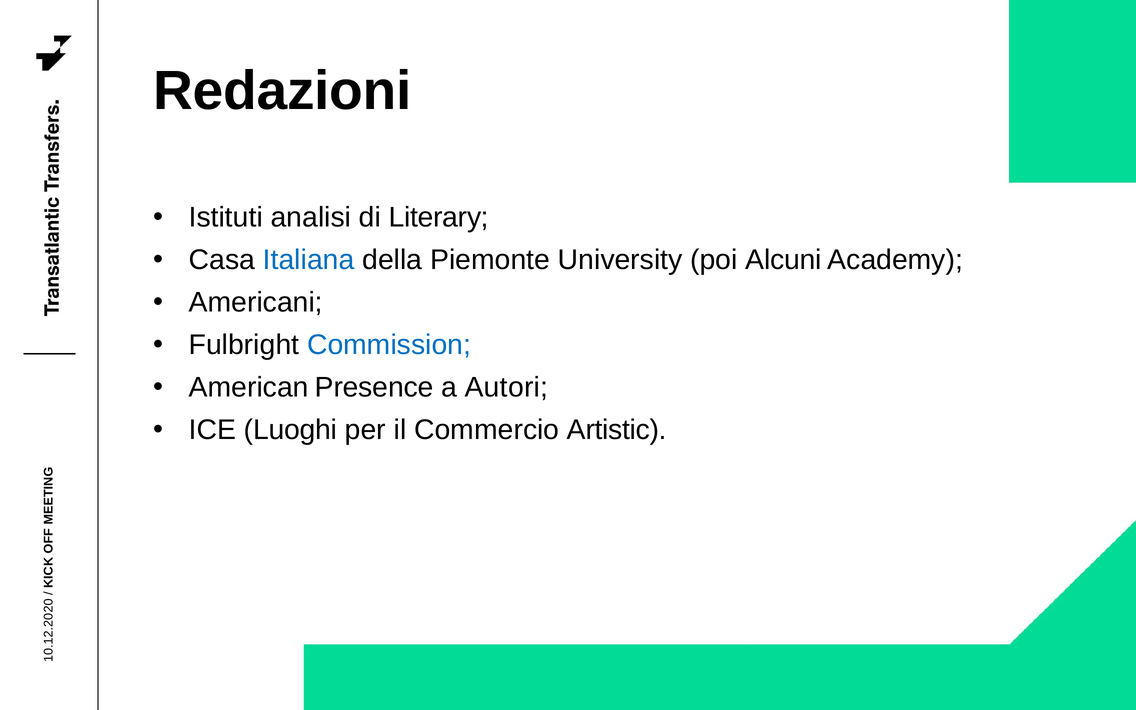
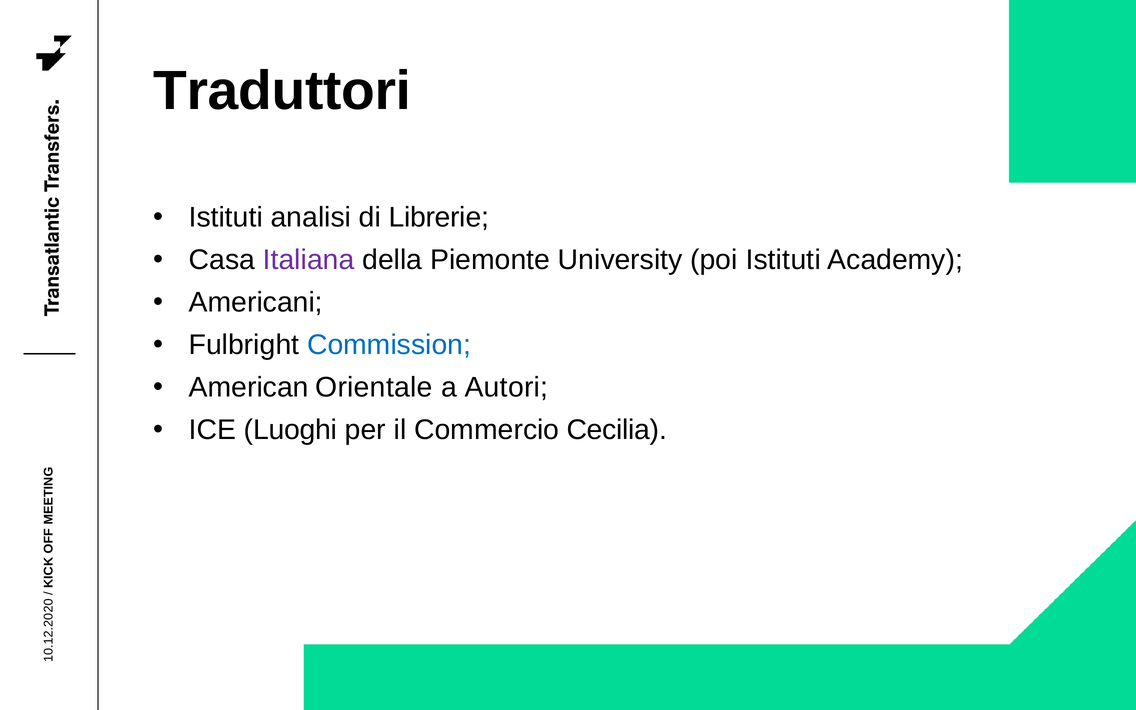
Redazioni: Redazioni -> Traduttori
Literary: Literary -> Librerie
Italiana colour: blue -> purple
poi Alcuni: Alcuni -> Istituti
Presence: Presence -> Orientale
Artistic: Artistic -> Cecilia
